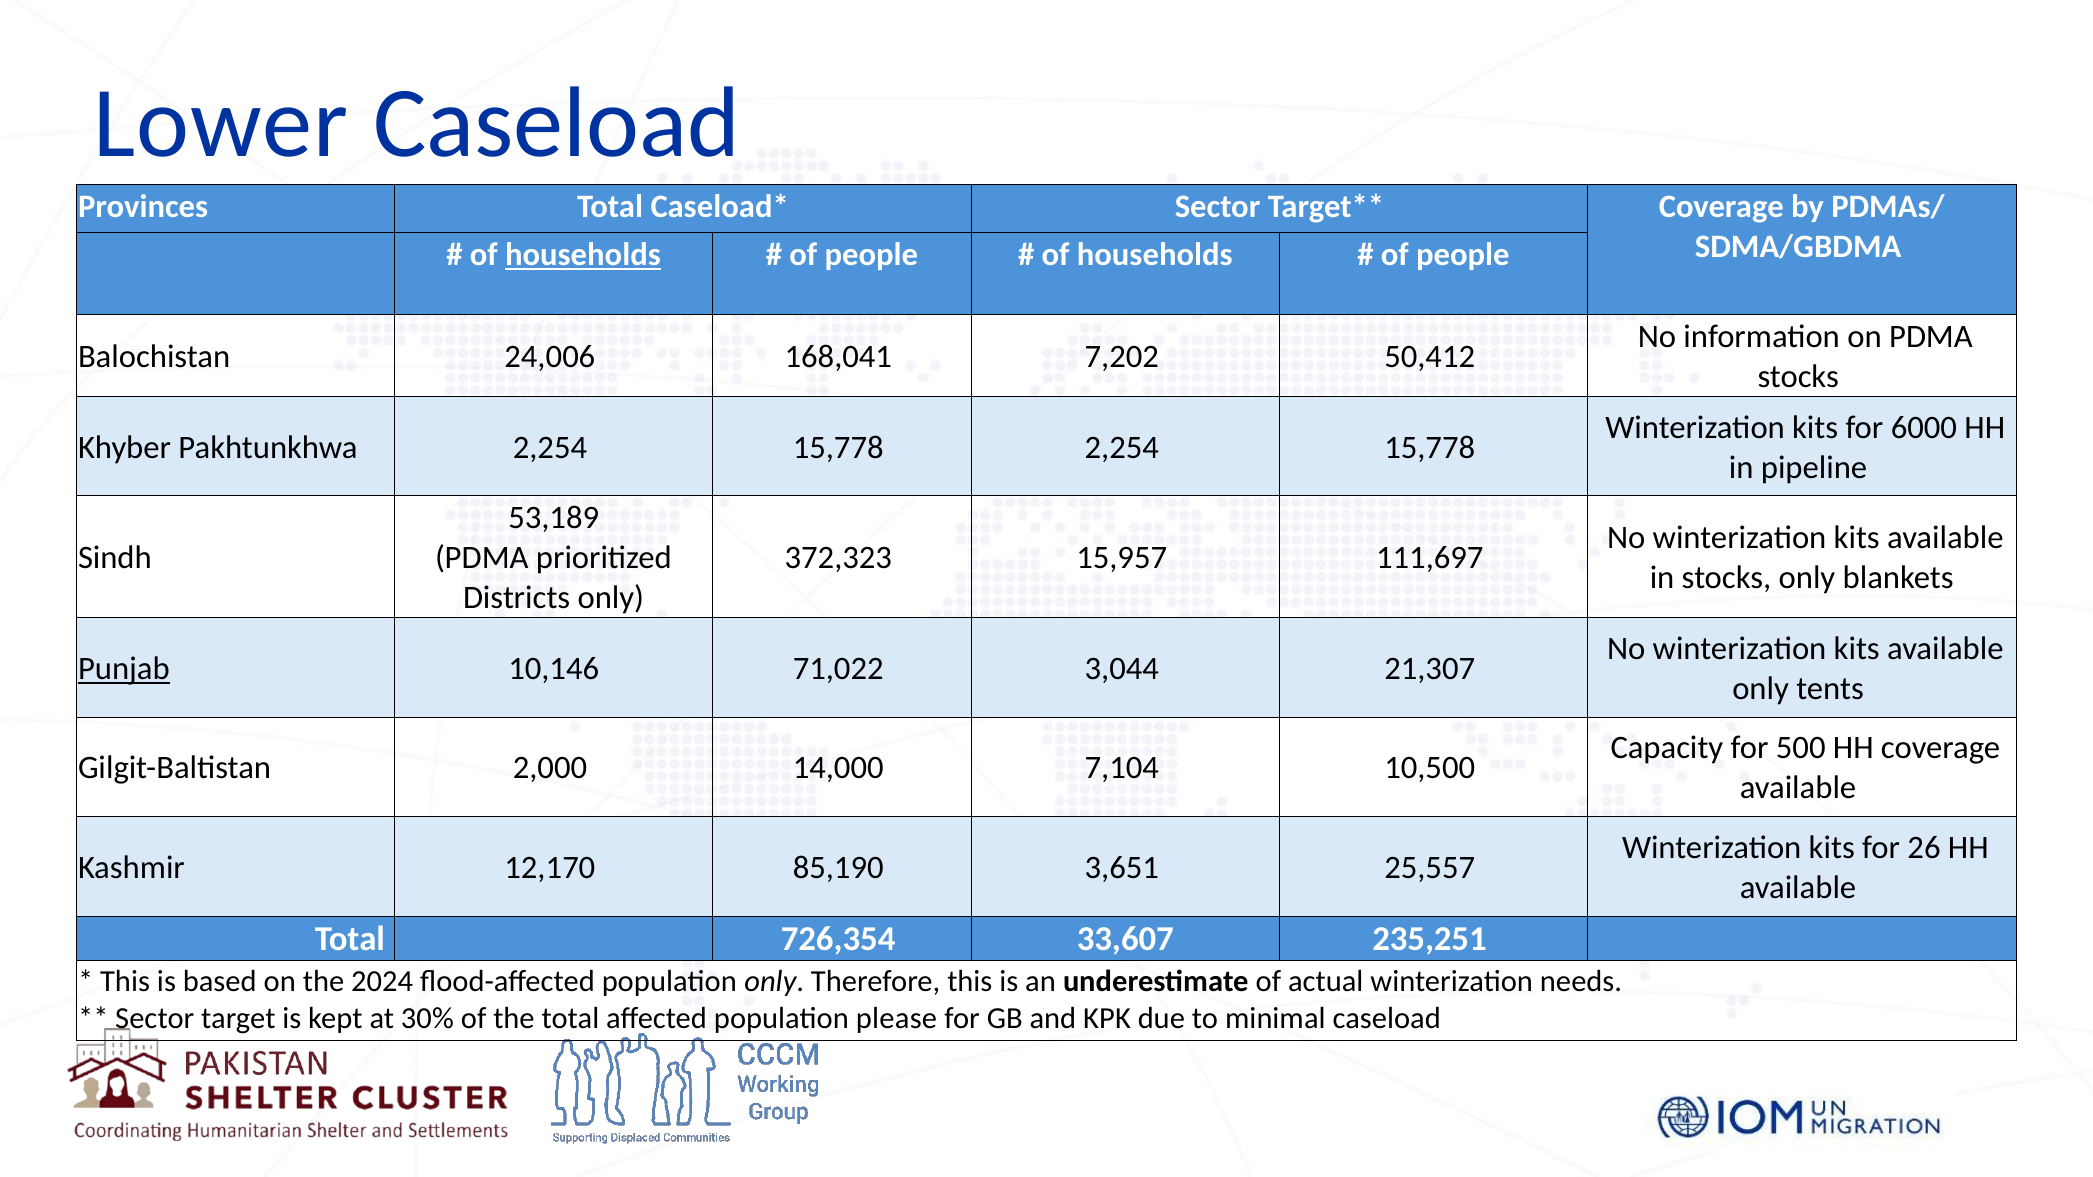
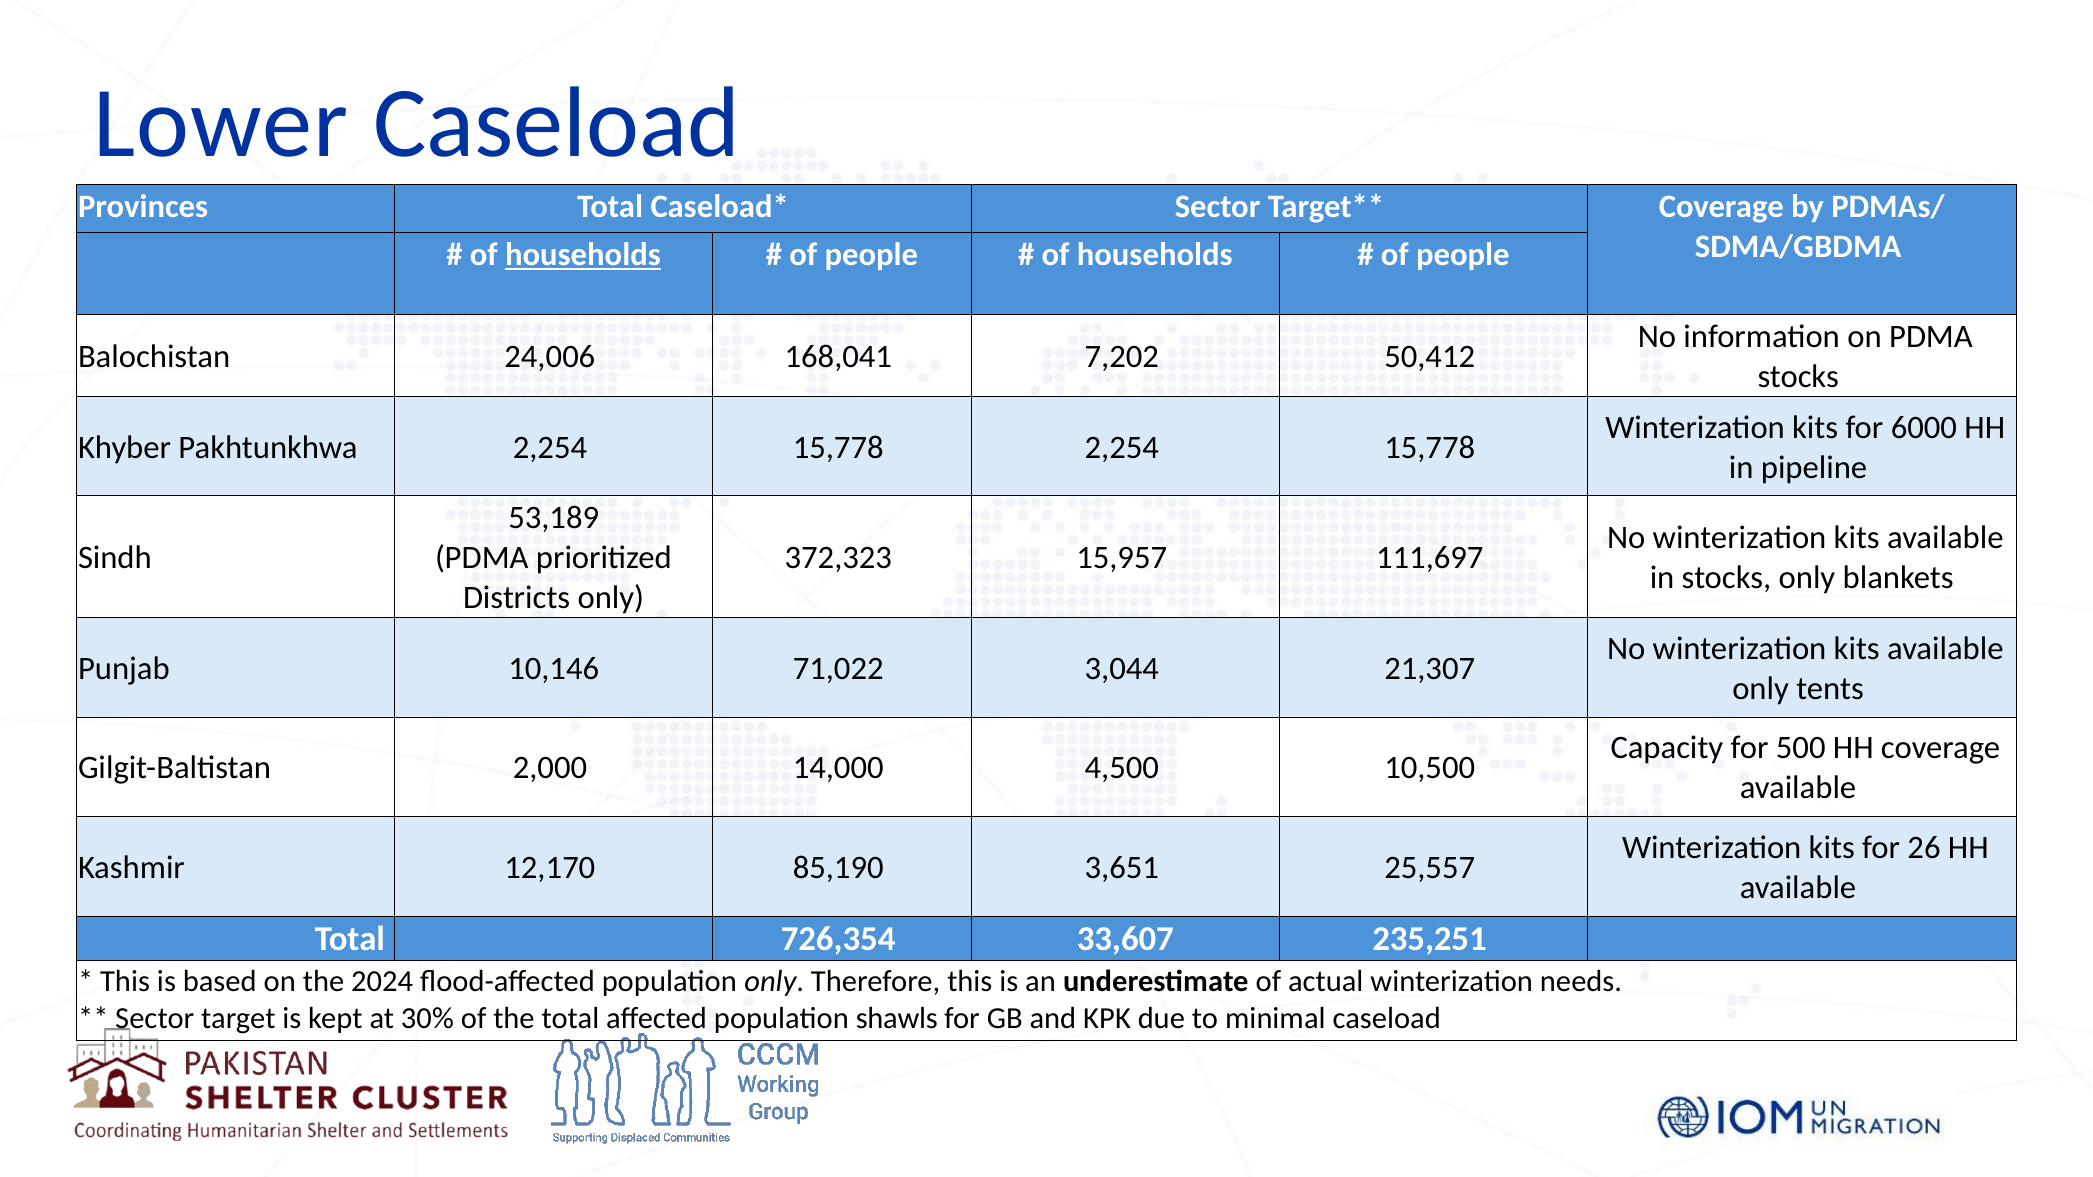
Punjab underline: present -> none
7,104: 7,104 -> 4,500
please: please -> shawls
